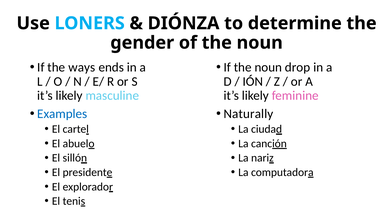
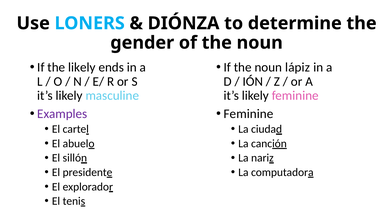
the ways: ways -> likely
drop: drop -> lápiz
Examples colour: blue -> purple
Naturally at (248, 114): Naturally -> Feminine
